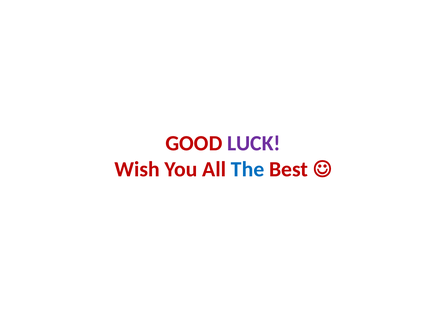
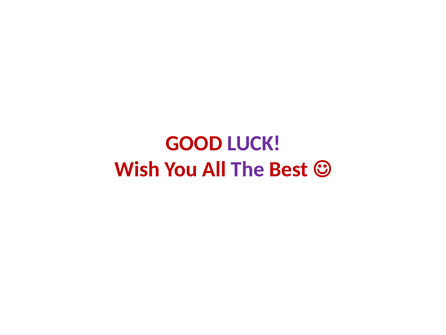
The colour: blue -> purple
